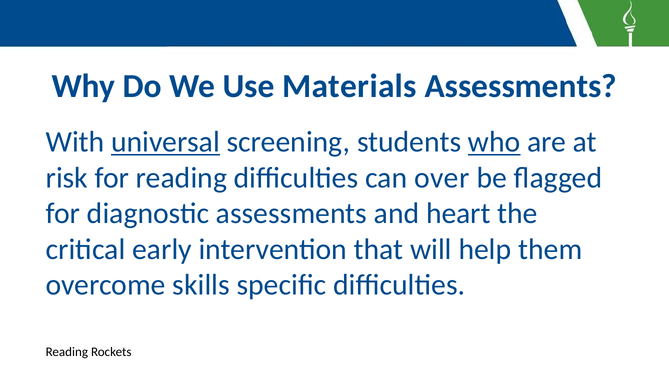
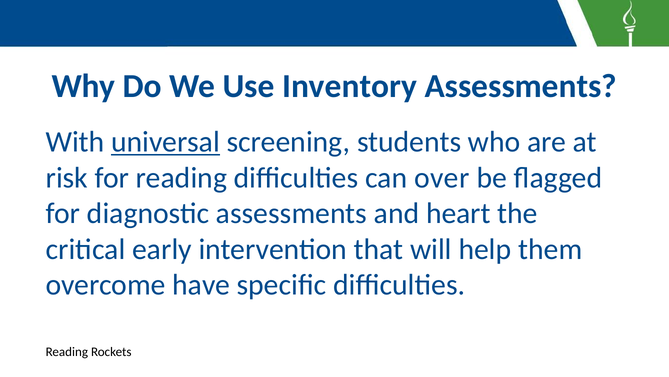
Materials: Materials -> Inventory
who underline: present -> none
skills: skills -> have
